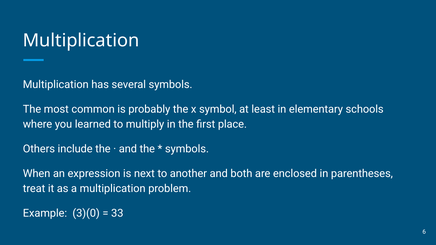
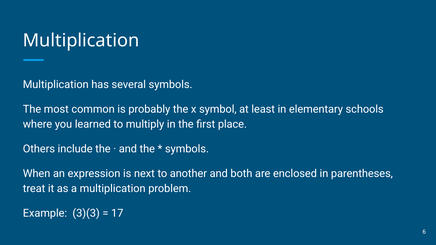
3)(0: 3)(0 -> 3)(3
33: 33 -> 17
